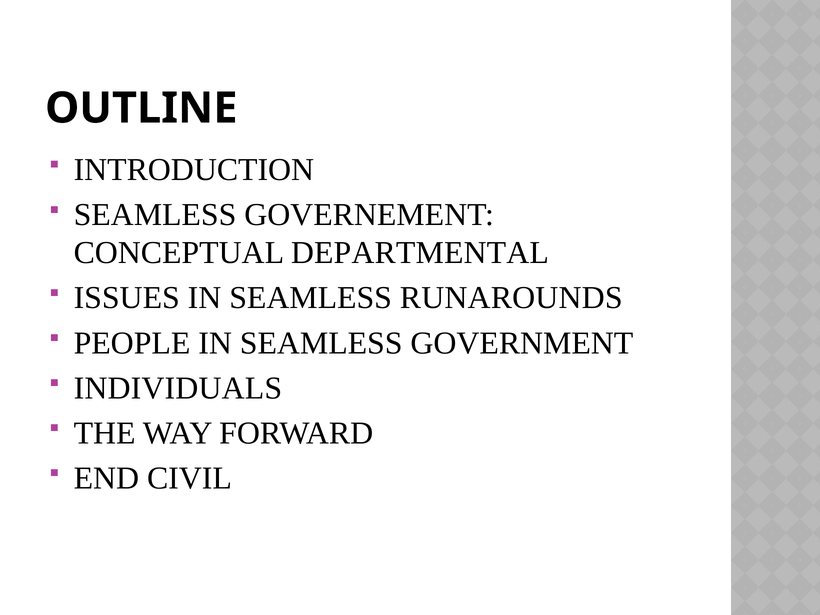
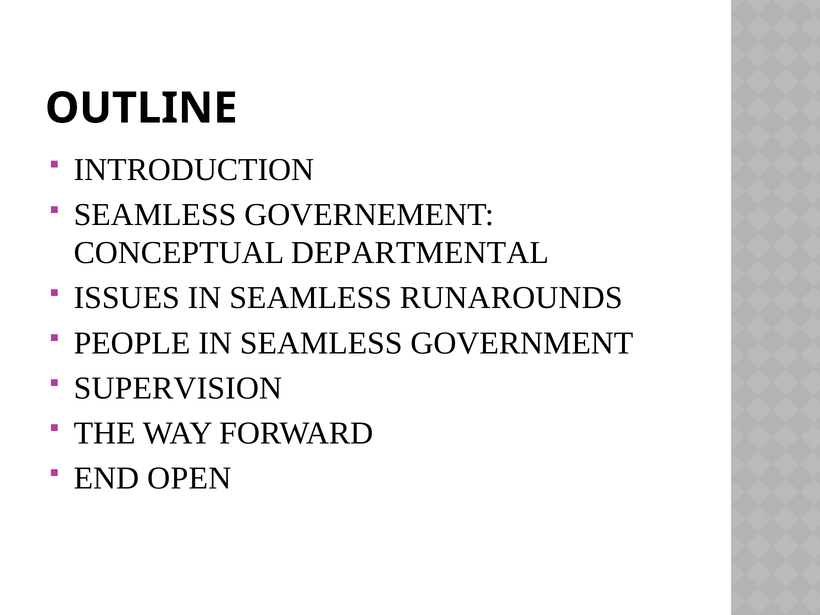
INDIVIDUALS: INDIVIDUALS -> SUPERVISION
CIVIL: CIVIL -> OPEN
